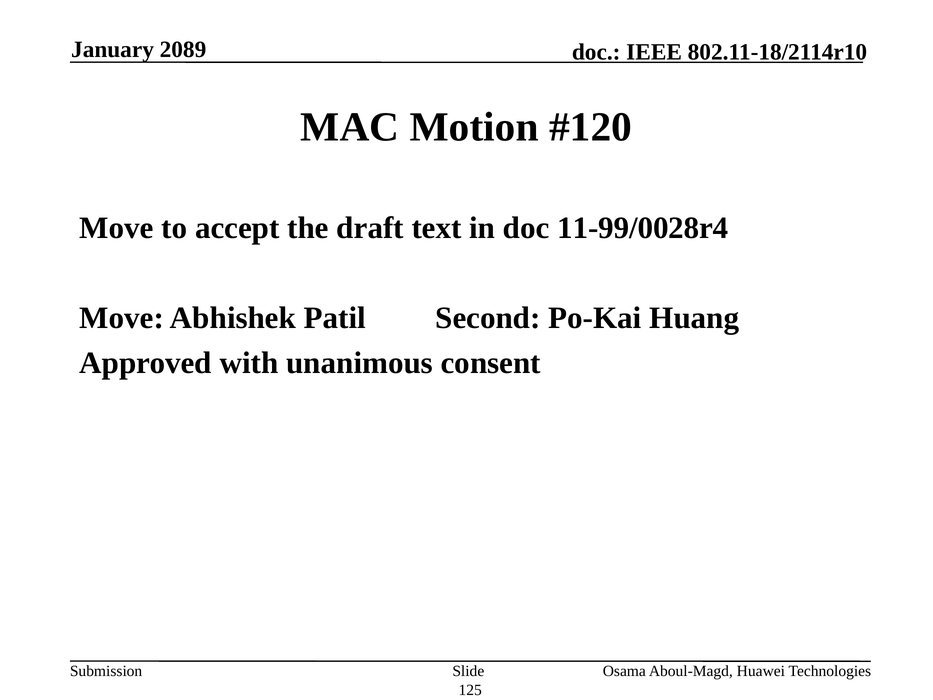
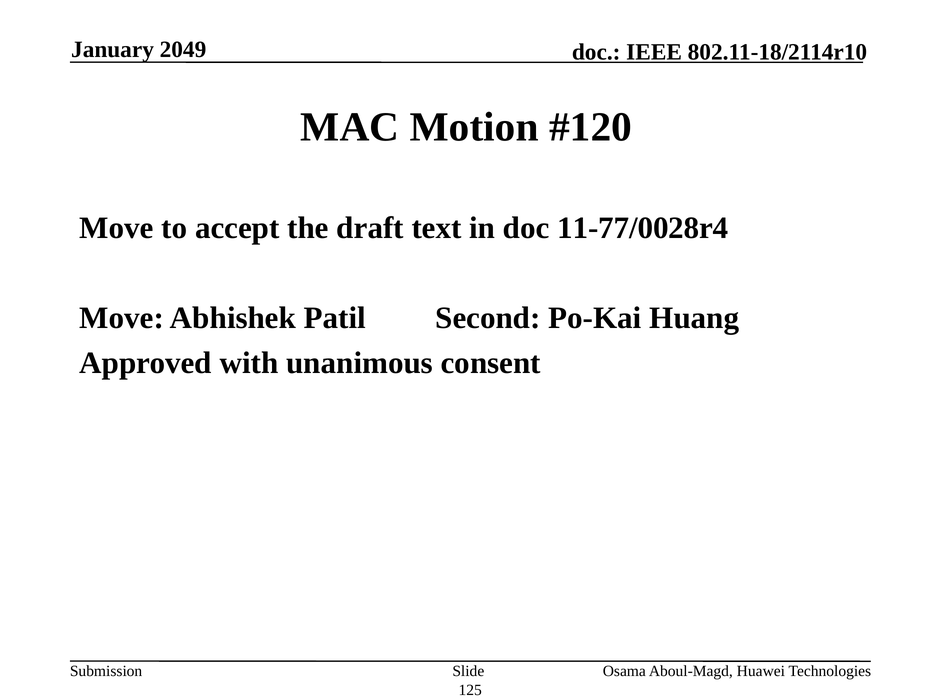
2089: 2089 -> 2049
11-99/0028r4: 11-99/0028r4 -> 11-77/0028r4
